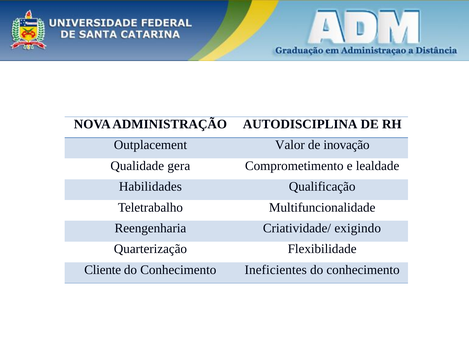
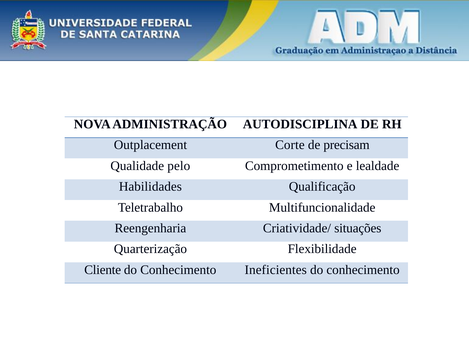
Valor: Valor -> Corte
inovação: inovação -> precisam
gera: gera -> pelo
exigindo: exigindo -> situações
